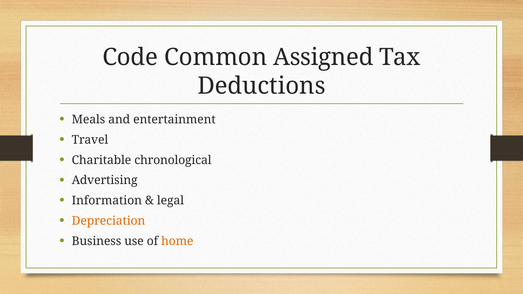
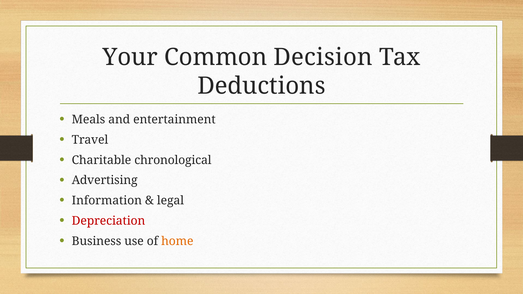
Code: Code -> Your
Assigned: Assigned -> Decision
Depreciation colour: orange -> red
